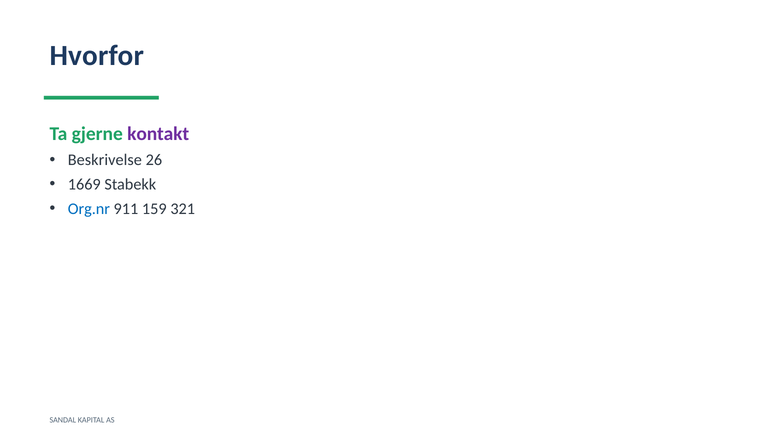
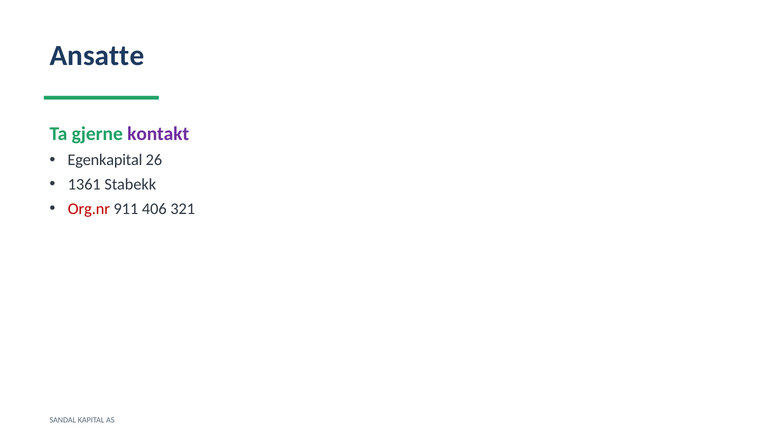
Hvorfor: Hvorfor -> Ansatte
Beskrivelse: Beskrivelse -> Egenkapital
1669: 1669 -> 1361
Org.nr colour: blue -> red
159: 159 -> 406
